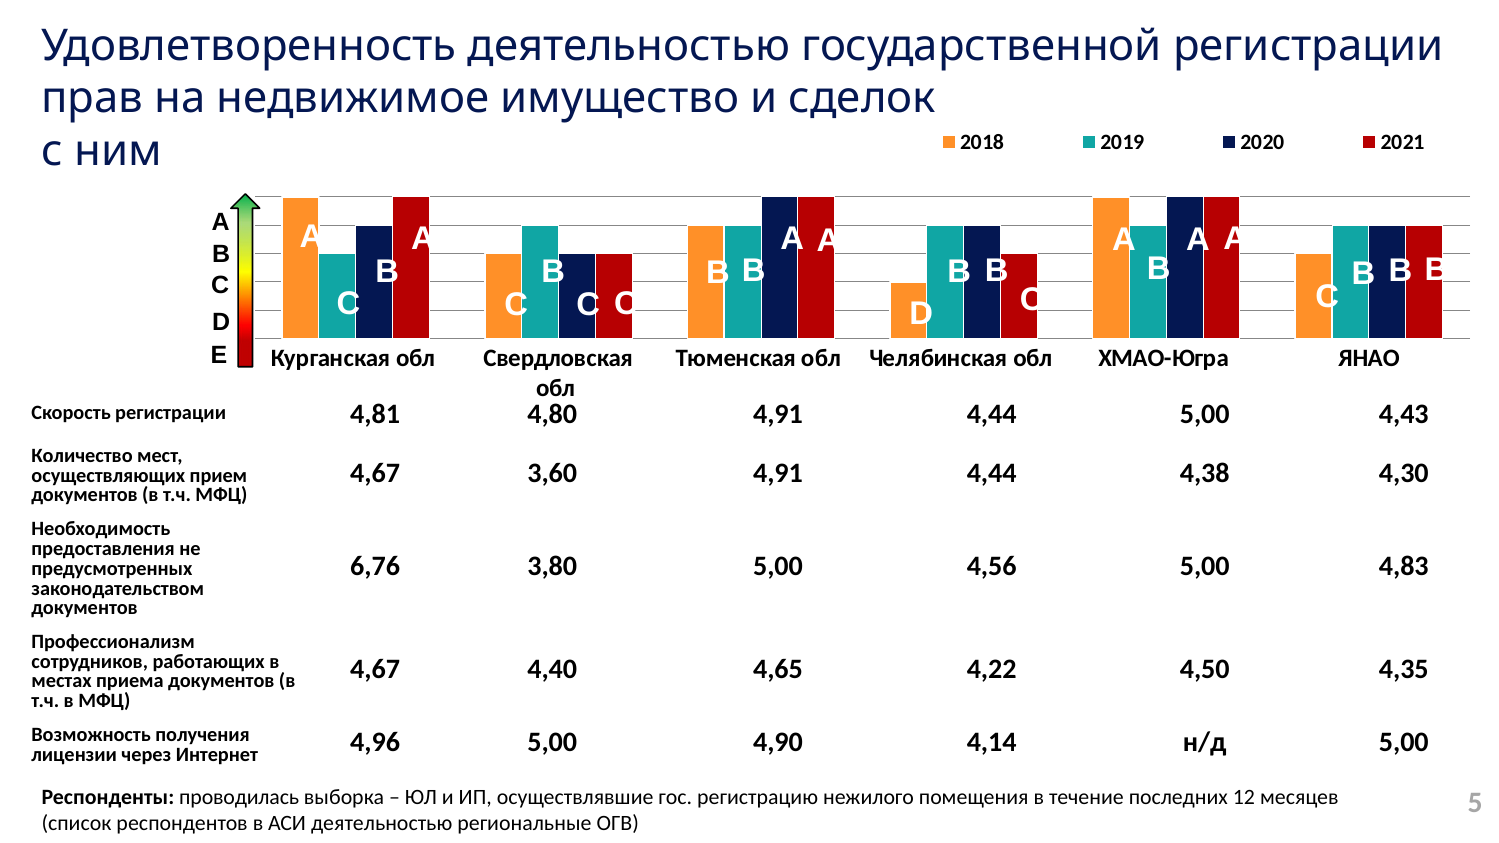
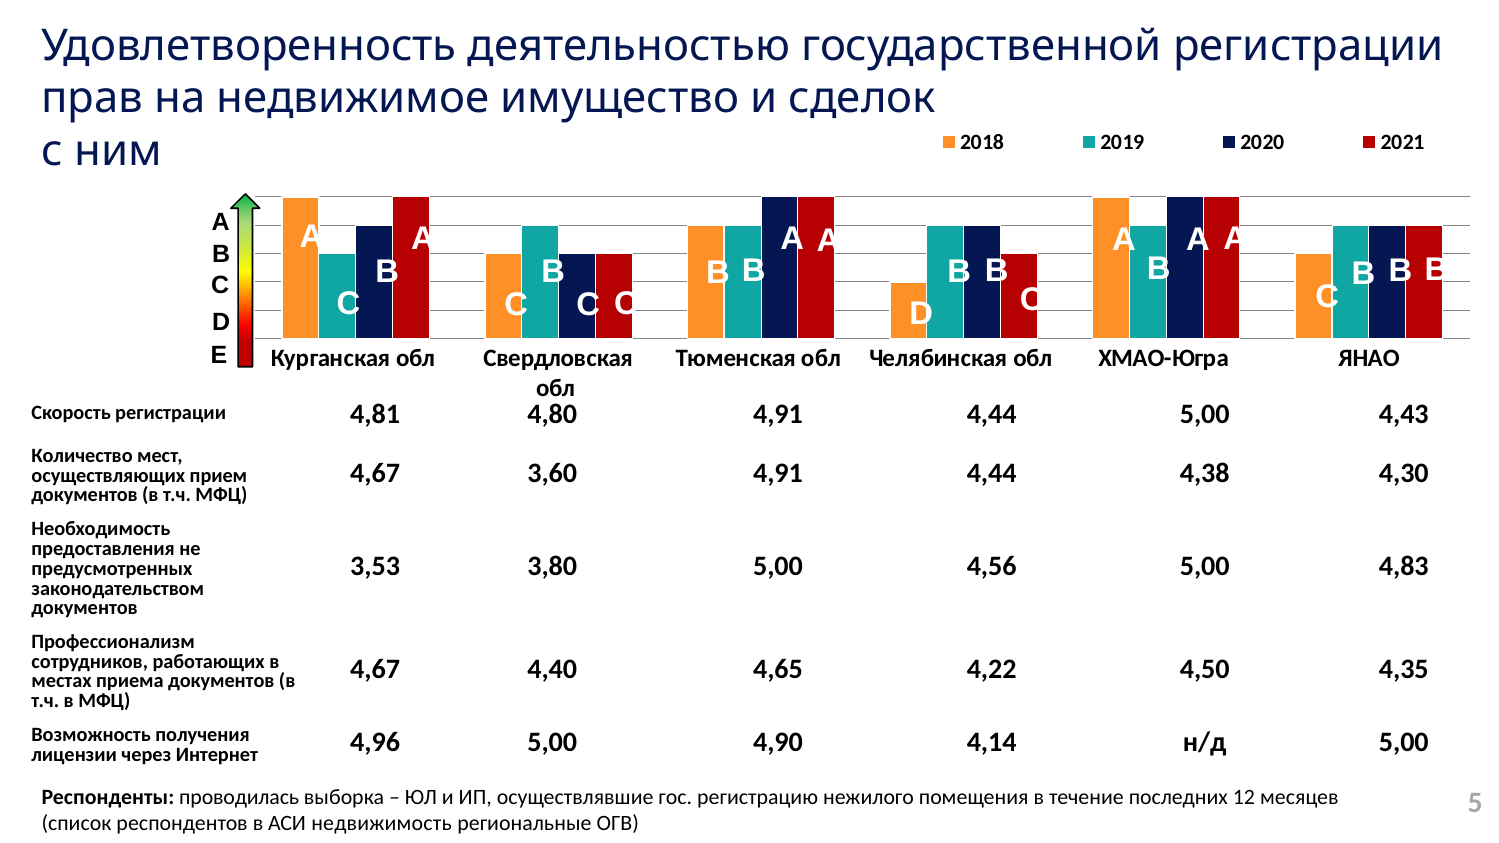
6,76: 6,76 -> 3,53
АСИ деятельностью: деятельностью -> недвижимость
